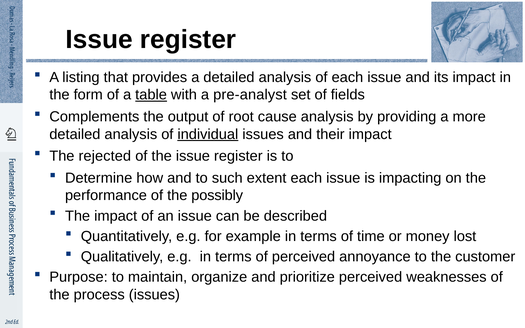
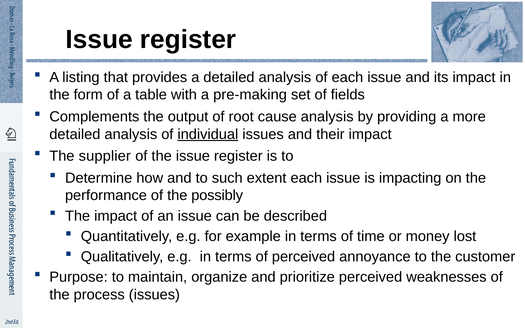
table underline: present -> none
pre-analyst: pre-analyst -> pre-making
rejected: rejected -> supplier
